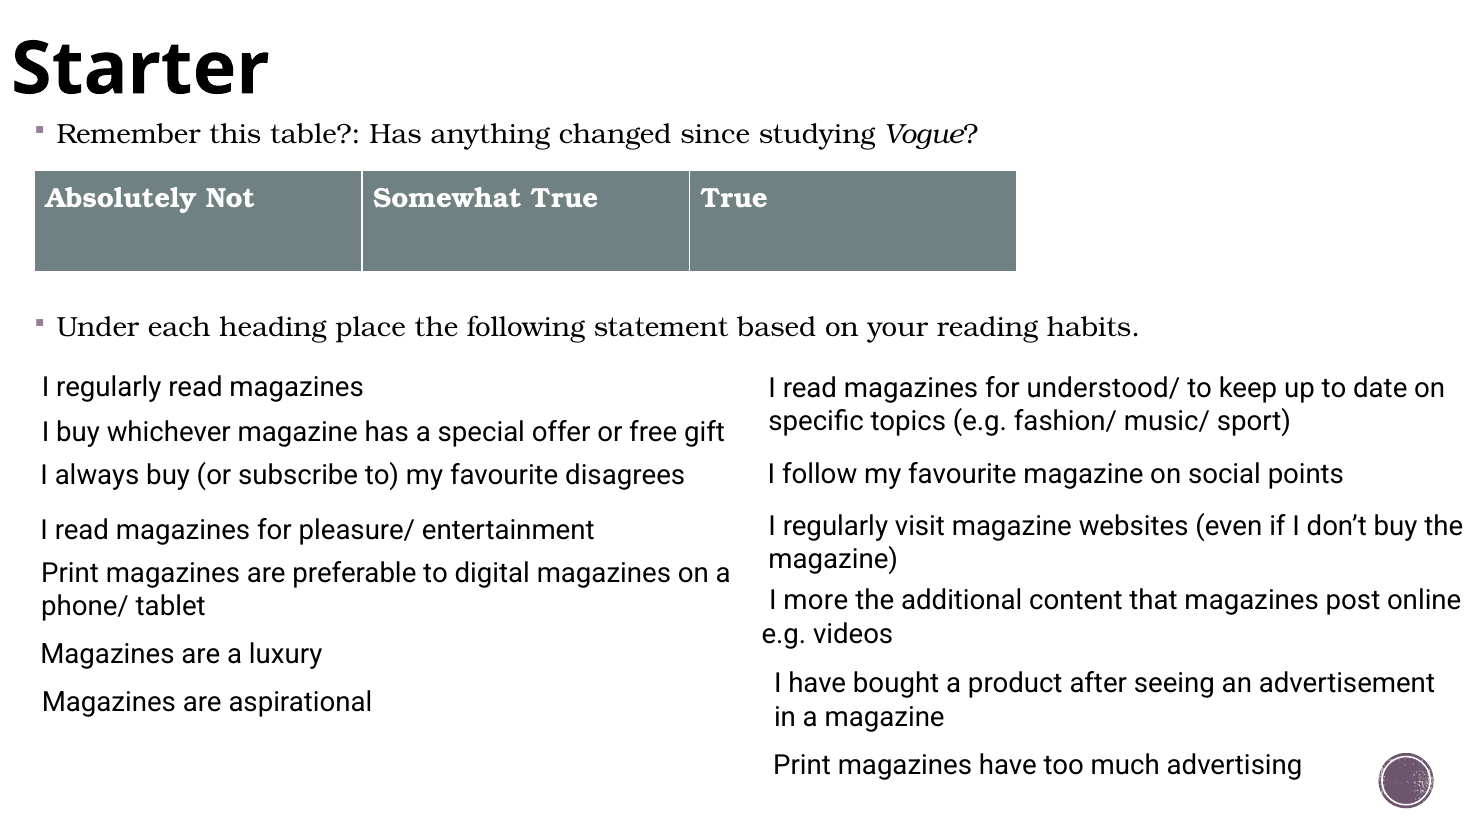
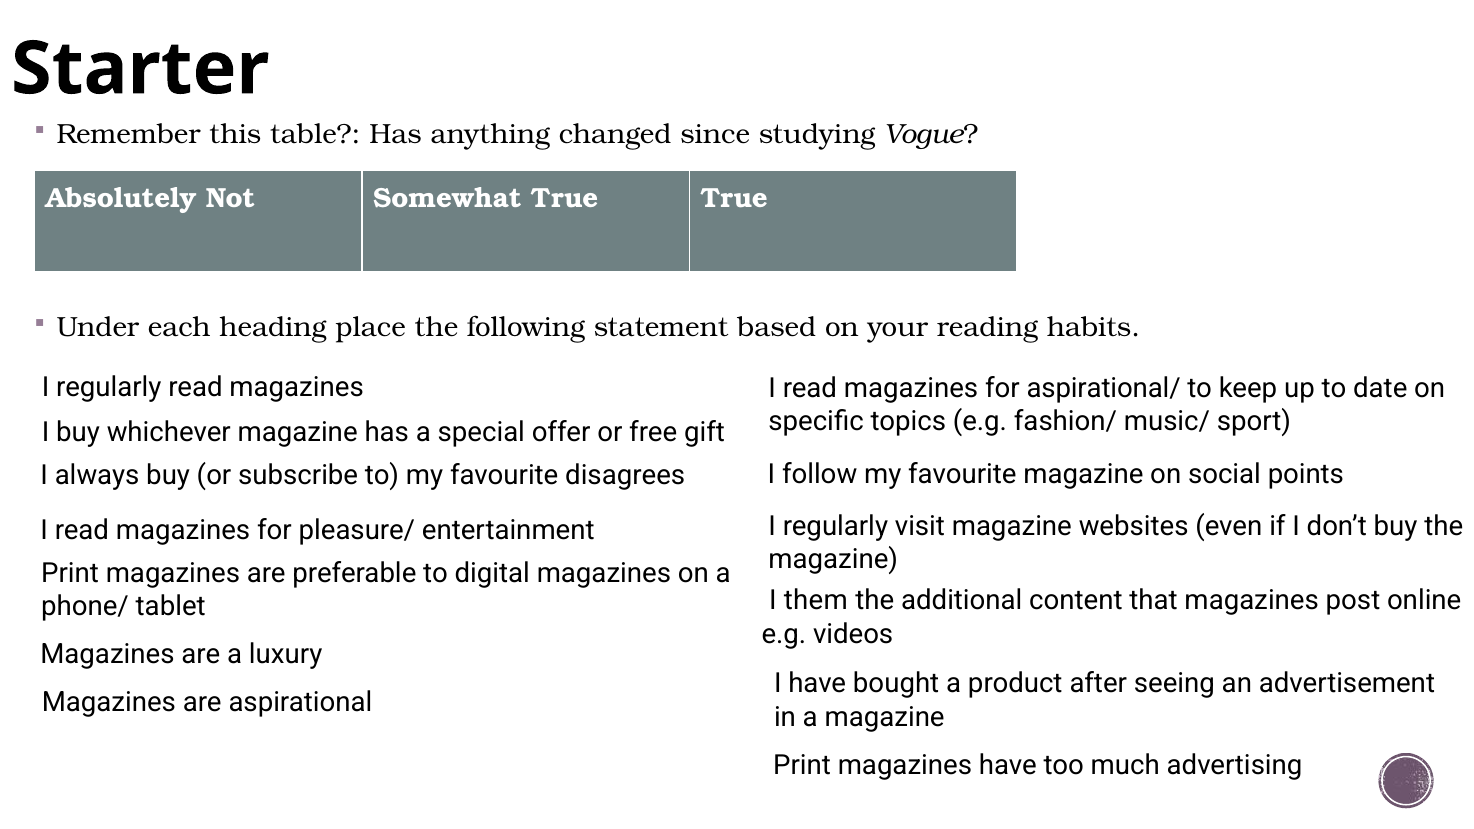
understood/: understood/ -> aspirational/
more: more -> them
